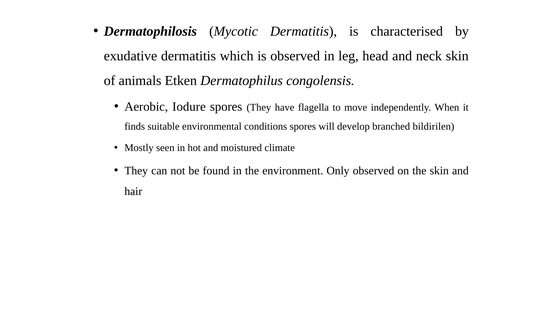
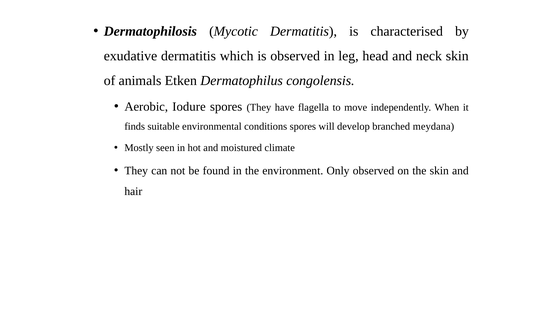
bildirilen: bildirilen -> meydana
